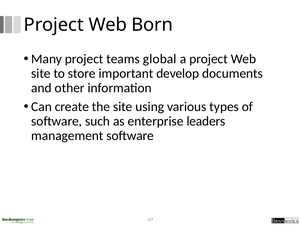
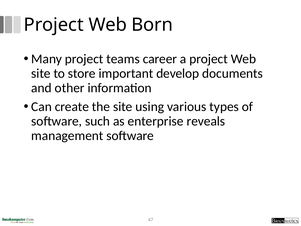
global: global -> career
leaders: leaders -> reveals
